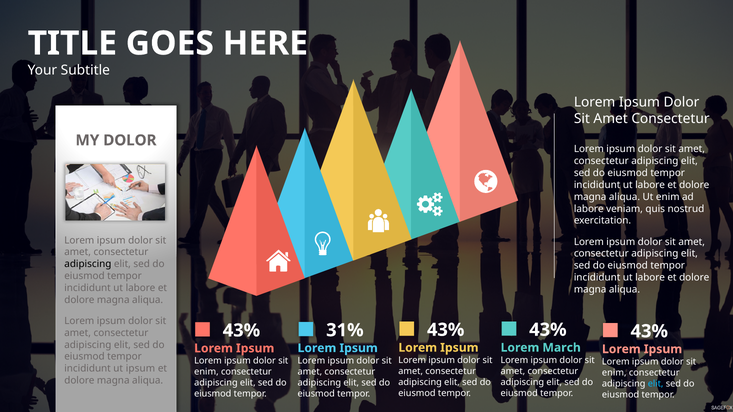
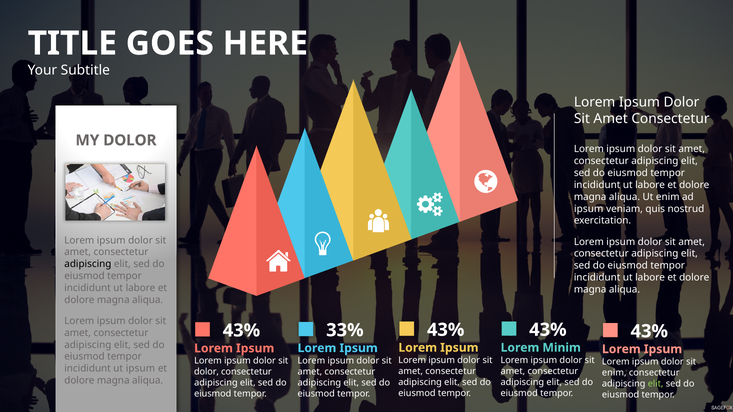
labore at (589, 209): labore -> ipsum
31%: 31% -> 33%
March: March -> Minim
enim at (206, 372): enim -> dolor
elit at (656, 384) colour: light blue -> light green
